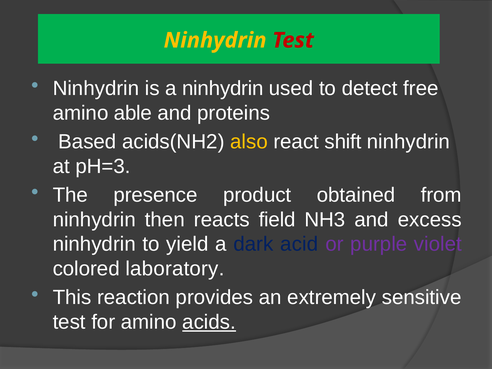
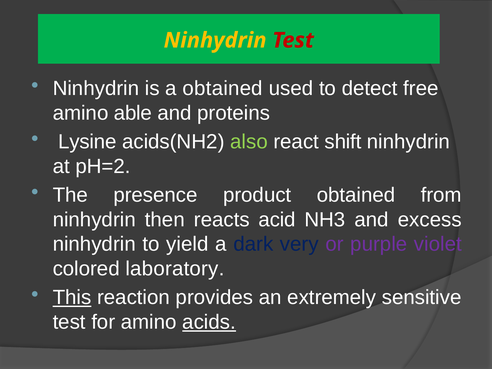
a ninhydrin: ninhydrin -> obtained
Based: Based -> Lysine
also colour: yellow -> light green
pH=3: pH=3 -> pH=2
field: field -> acid
acid: acid -> very
This underline: none -> present
